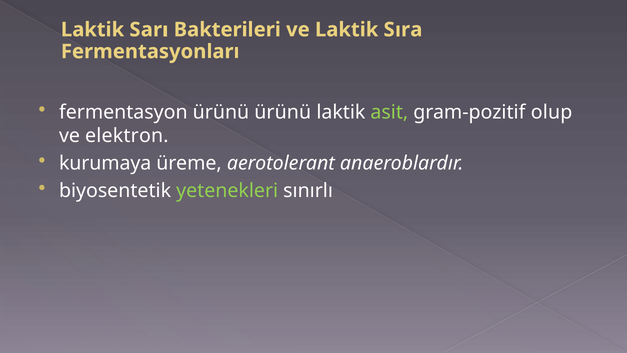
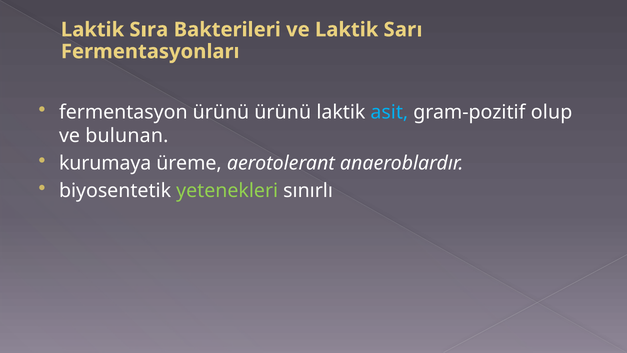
Sarı: Sarı -> Sıra
Sıra: Sıra -> Sarı
asit colour: light green -> light blue
elektron: elektron -> bulunan
